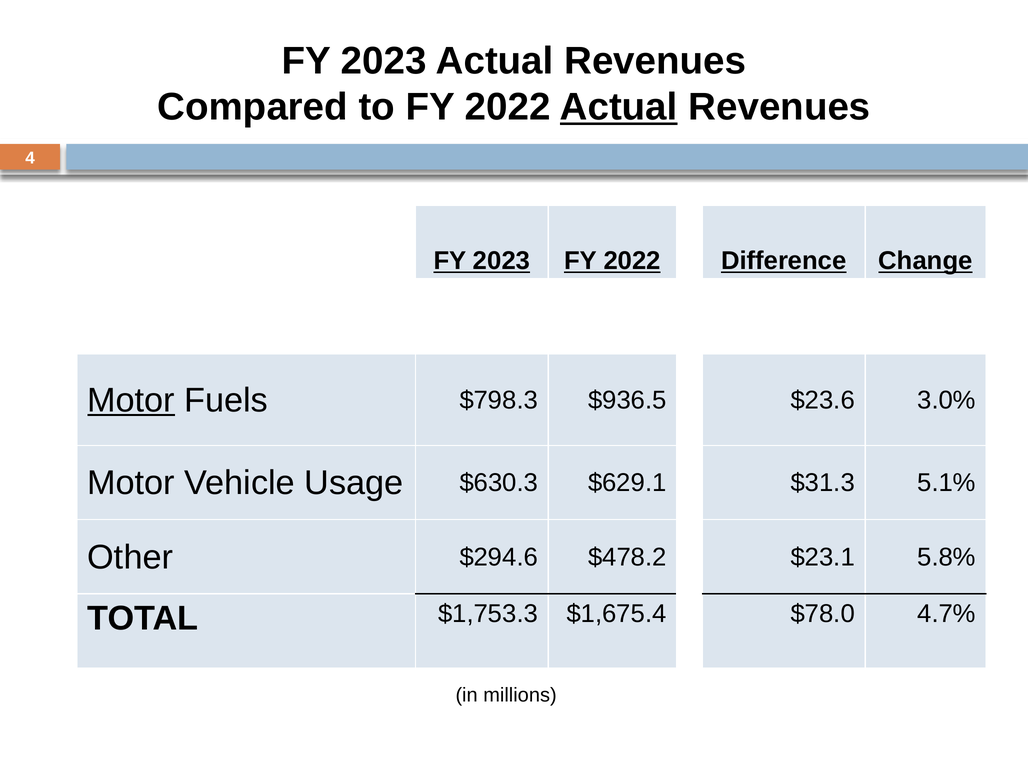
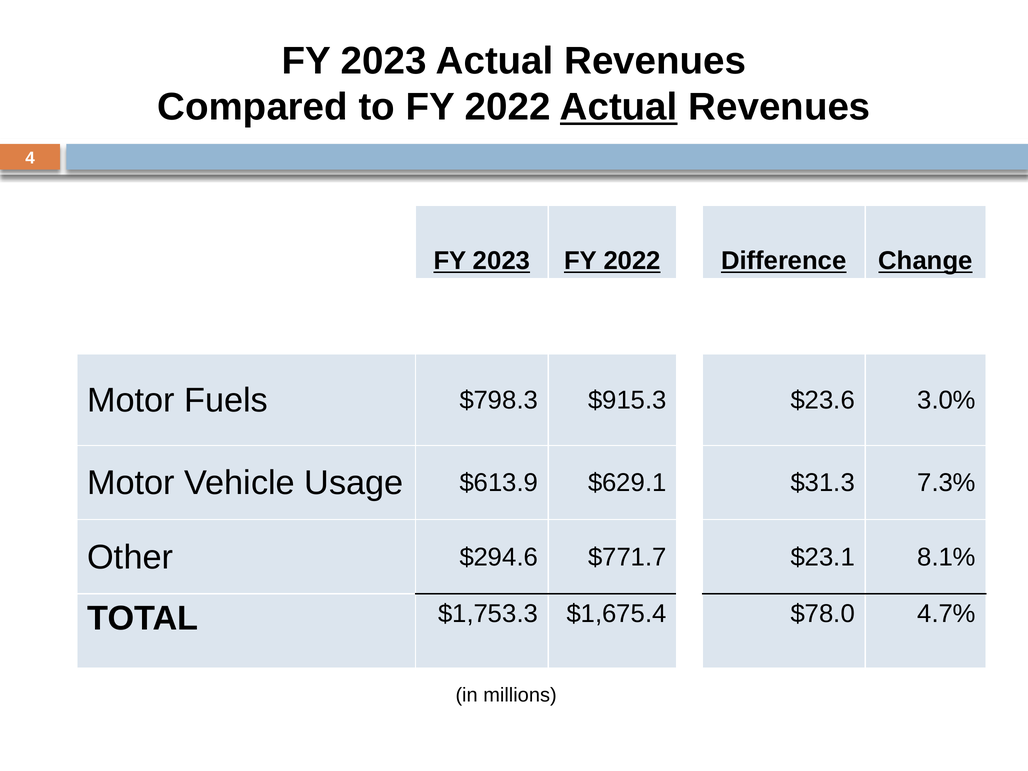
Motor at (131, 400) underline: present -> none
$936.5: $936.5 -> $915.3
$630.3: $630.3 -> $613.9
5.1%: 5.1% -> 7.3%
$478.2: $478.2 -> $771.7
5.8%: 5.8% -> 8.1%
